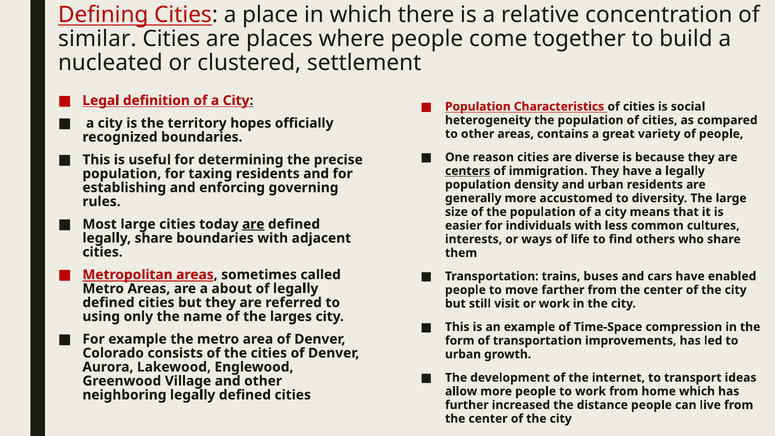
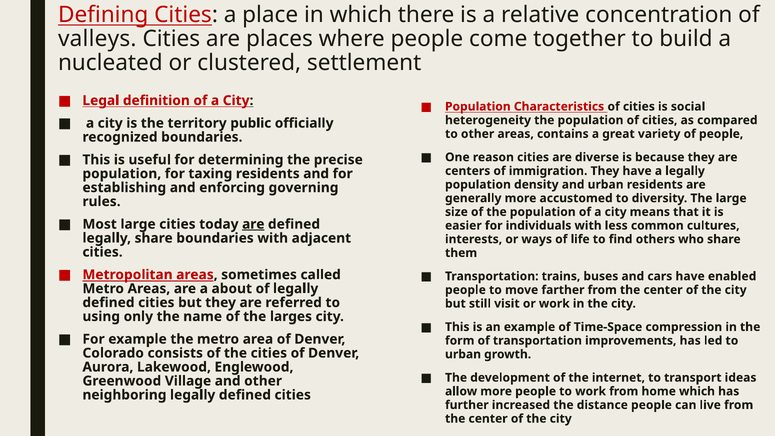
similar: similar -> valleys
hopes: hopes -> public
centers underline: present -> none
